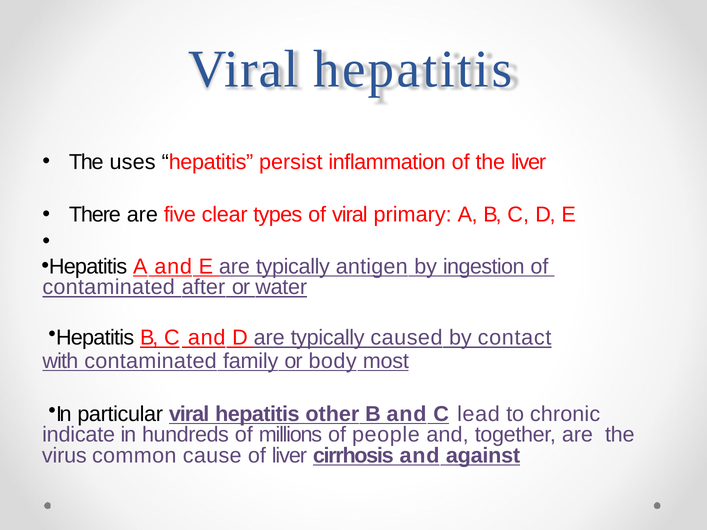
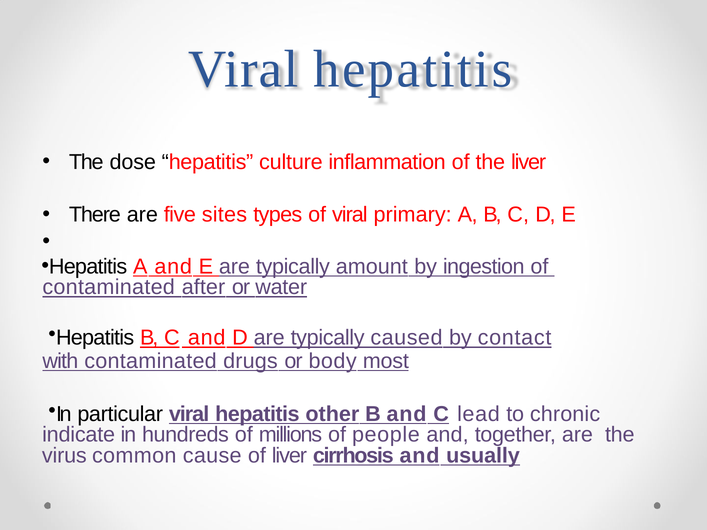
uses: uses -> dose
persist: persist -> culture
clear: clear -> sites
antigen: antigen -> amount
family: family -> drugs
against: against -> usually
